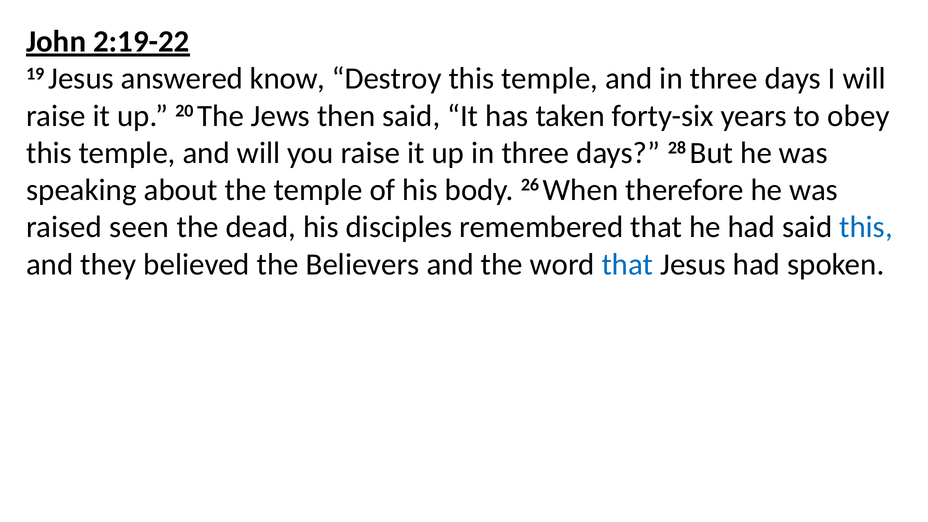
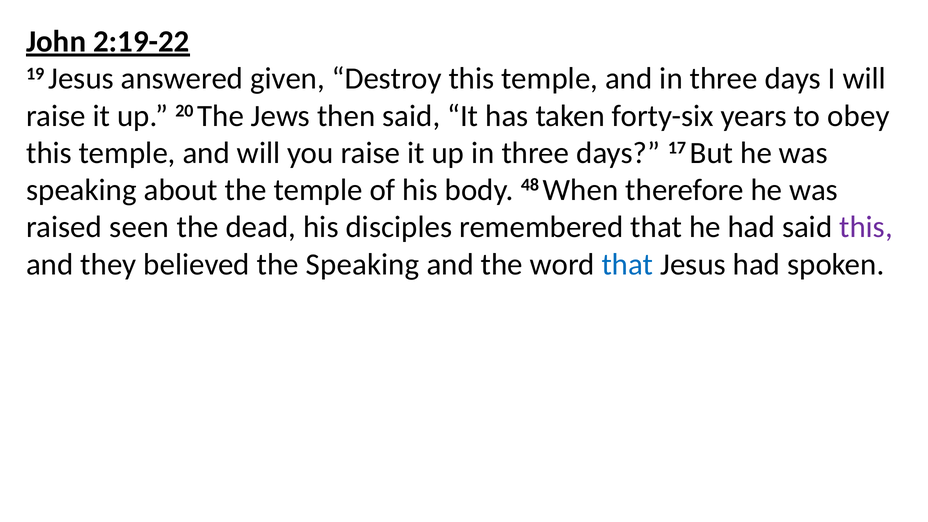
know: know -> given
28: 28 -> 17
26: 26 -> 48
this at (866, 227) colour: blue -> purple
the Believers: Believers -> Speaking
